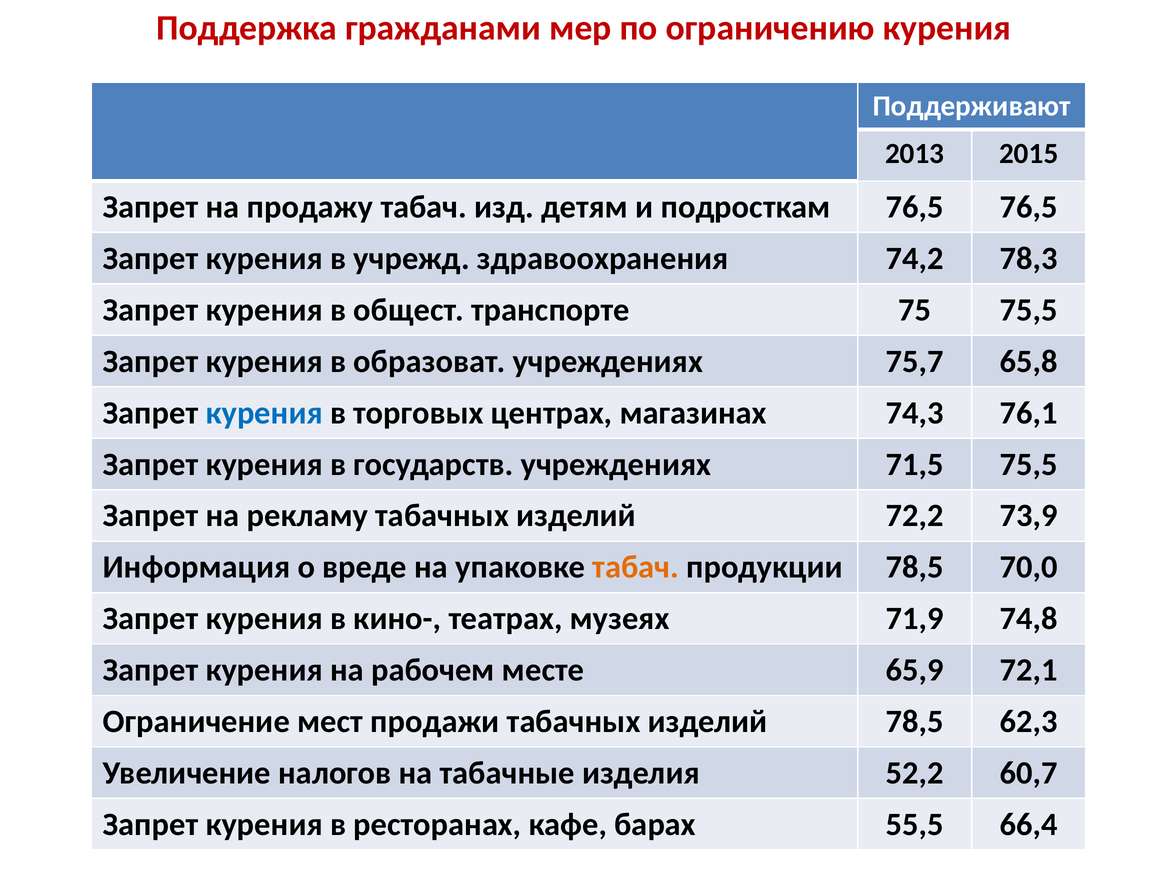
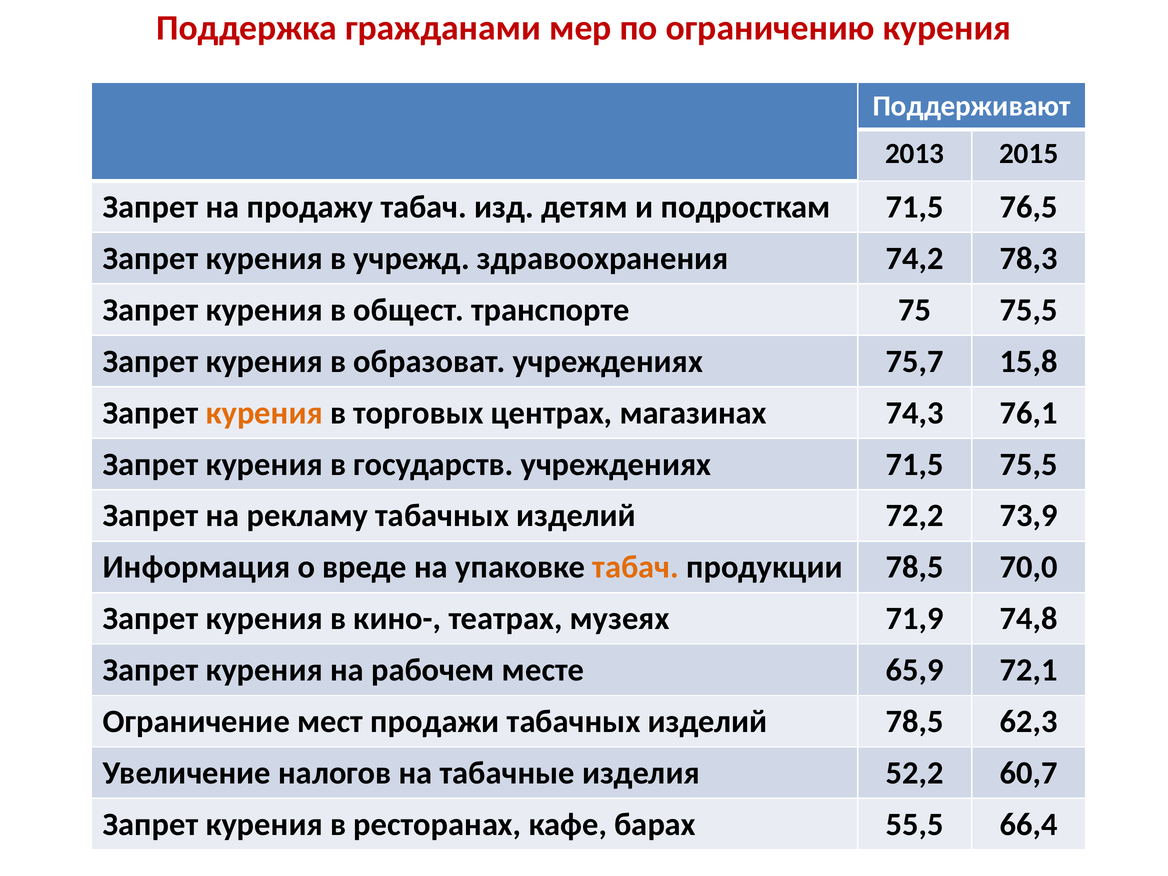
подросткам 76,5: 76,5 -> 71,5
65,8: 65,8 -> 15,8
курения at (264, 413) colour: blue -> orange
